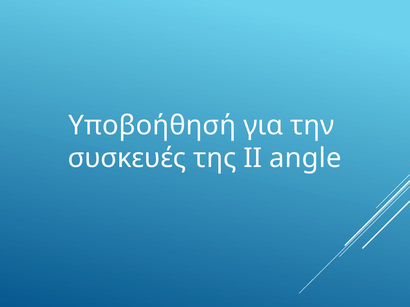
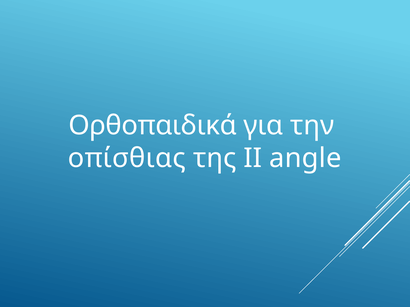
Υποβοήθησή: Υποβοήθησή -> Ορθοπαιδικά
συσκευές: συσκευές -> οπίσθιας
